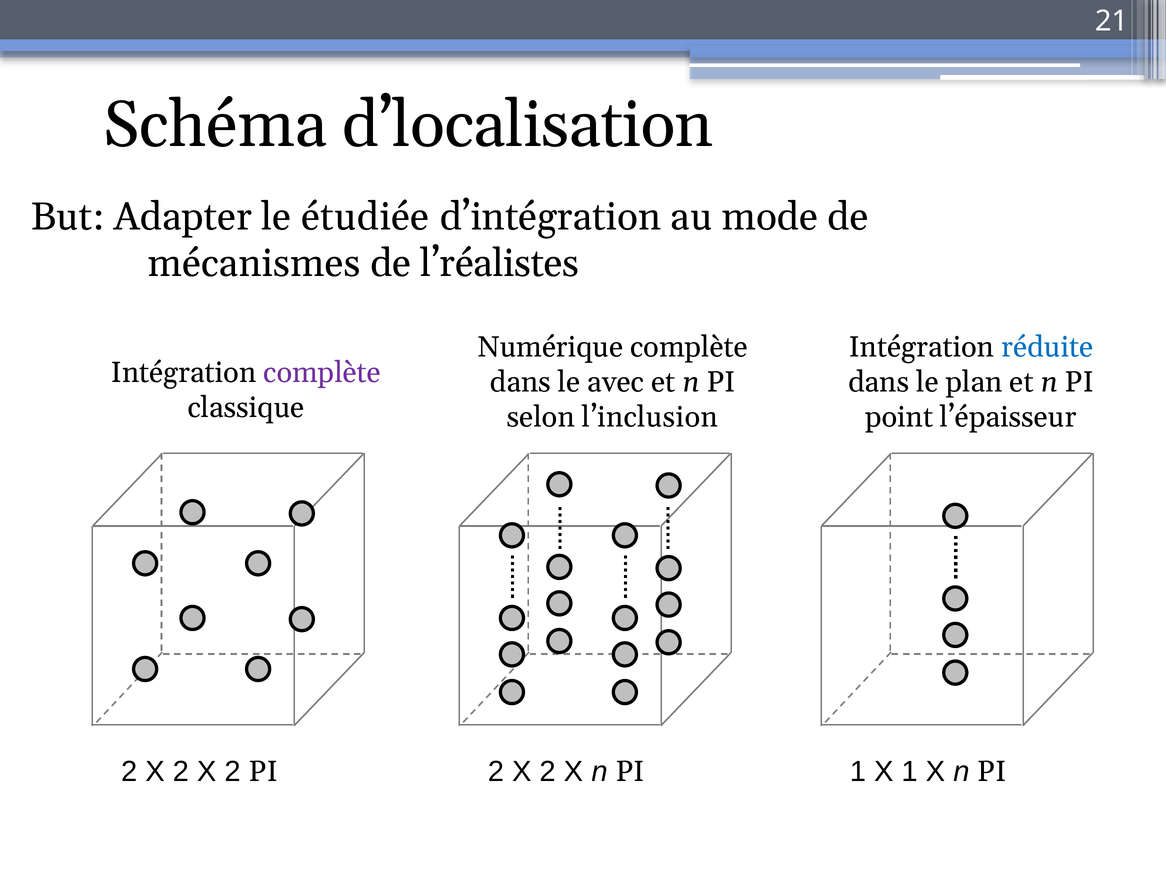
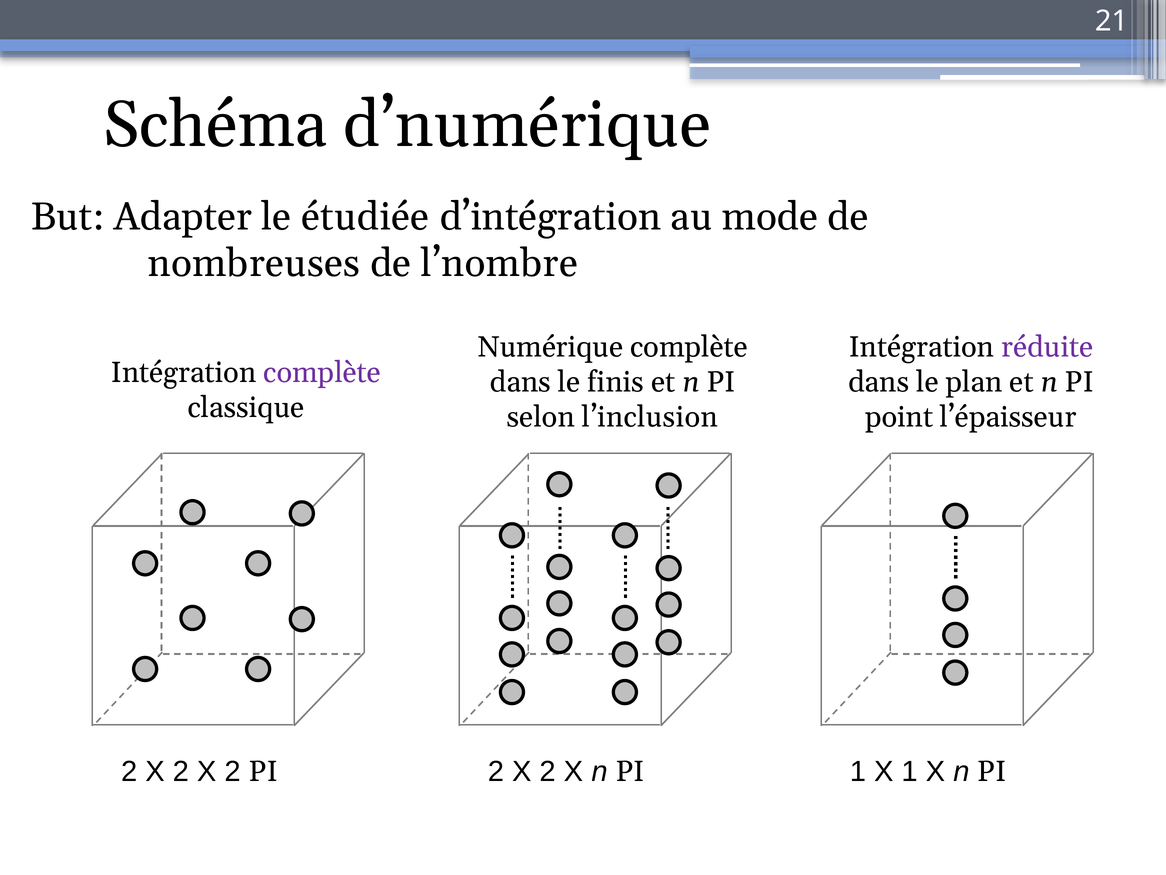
d’localisation: d’localisation -> d’numérique
mécanismes: mécanismes -> nombreuses
l’réalistes: l’réalistes -> l’nombre
réduite colour: blue -> purple
avec: avec -> finis
